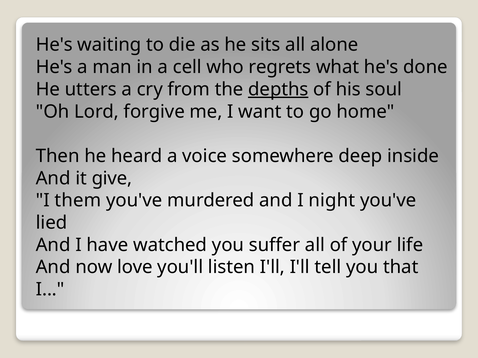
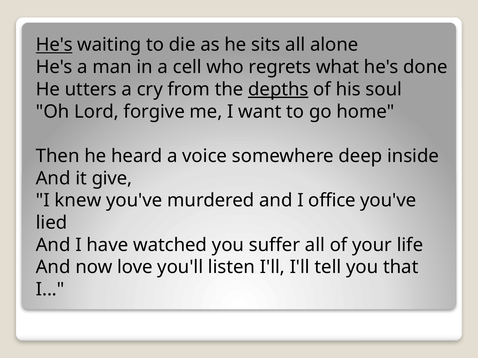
He's at (54, 45) underline: none -> present
them: them -> knew
night: night -> office
